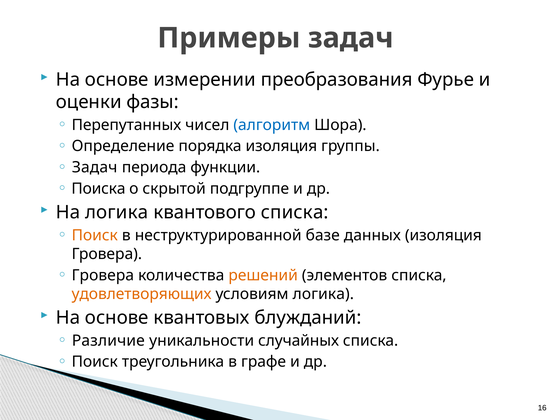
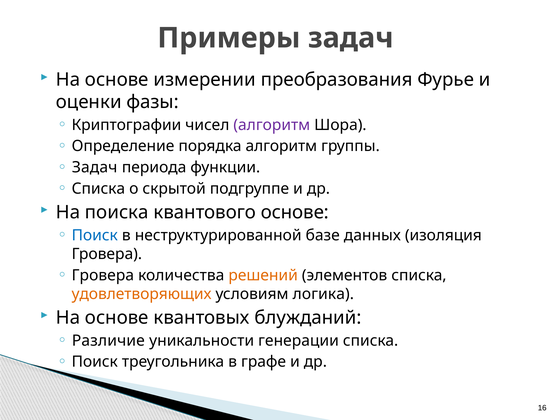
Перепутанных: Перепутанных -> Криптографии
алгоритм at (272, 125) colour: blue -> purple
порядка изоляция: изоляция -> алгоритм
Поиска at (98, 189): Поиска -> Списка
На логика: логика -> поиска
квантового списка: списка -> основе
Поиск at (95, 235) colour: orange -> blue
случайных: случайных -> генерации
